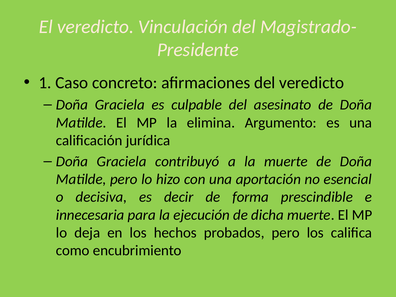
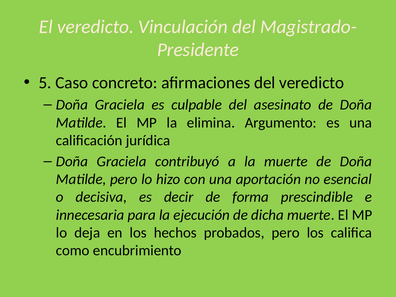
1: 1 -> 5
